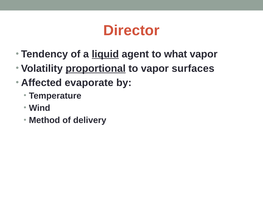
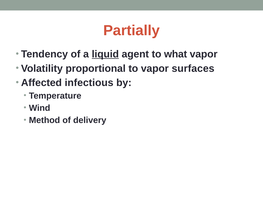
Director: Director -> Partially
proportional underline: present -> none
evaporate: evaporate -> infectious
